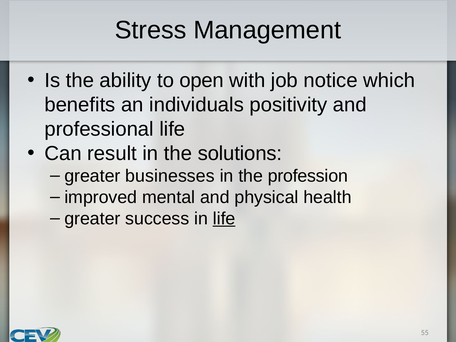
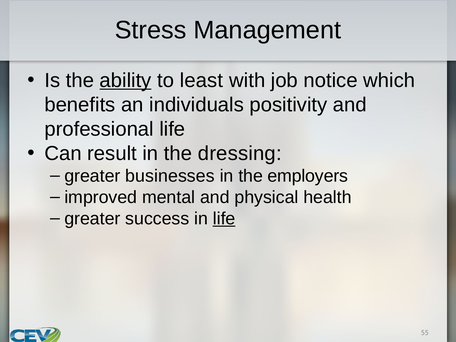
ability underline: none -> present
open: open -> least
solutions: solutions -> dressing
profession: profession -> employers
